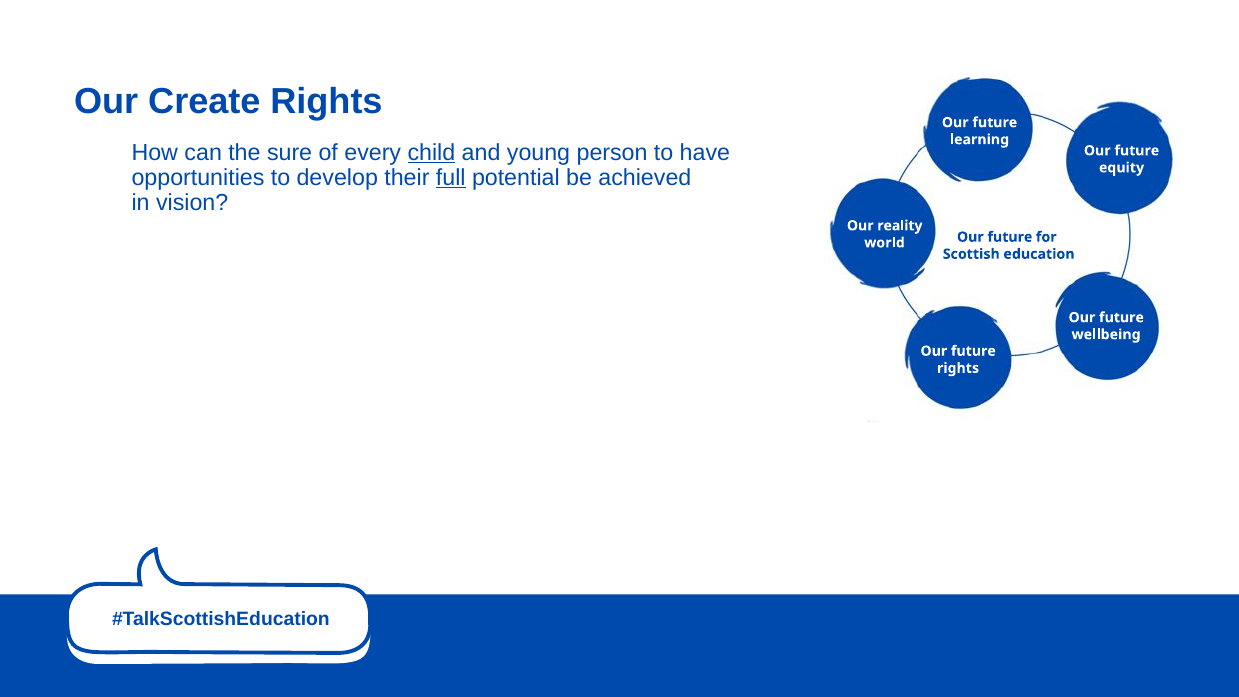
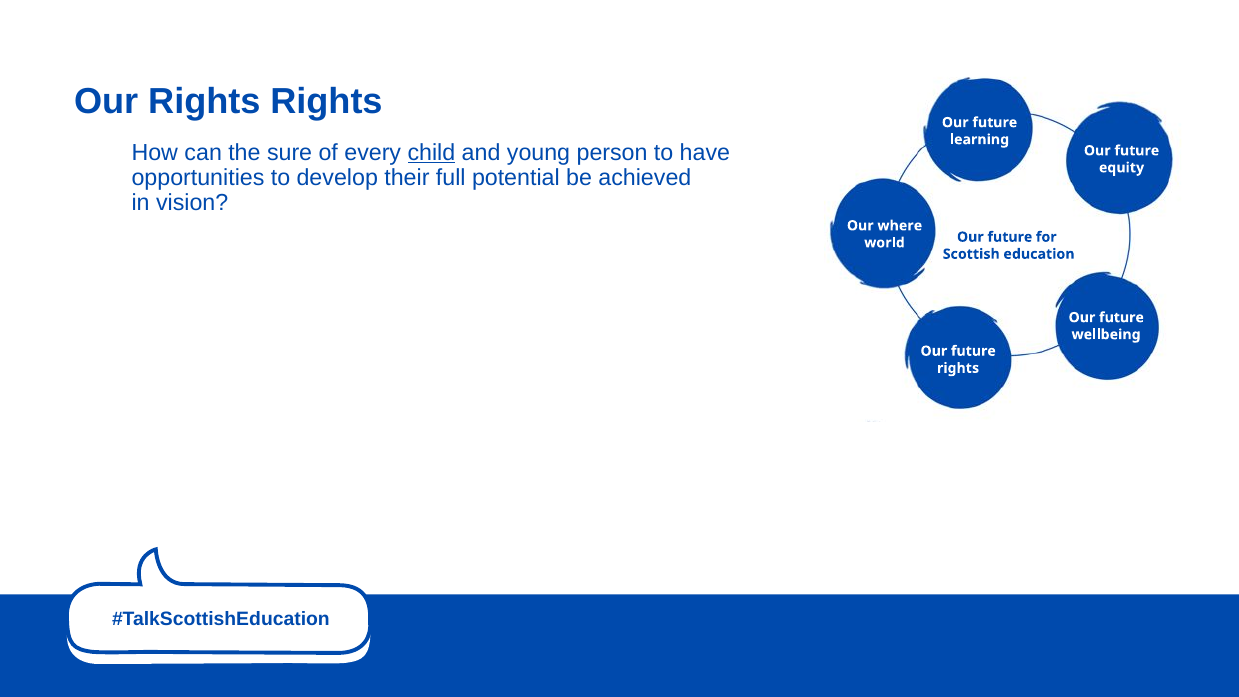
Our Create: Create -> Rights
full underline: present -> none
reality: reality -> where
